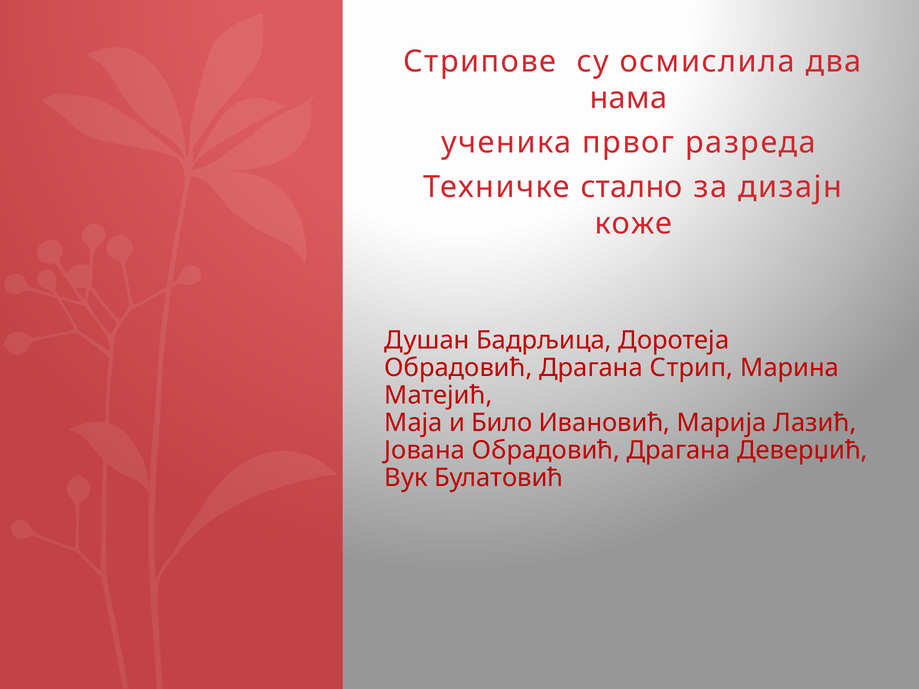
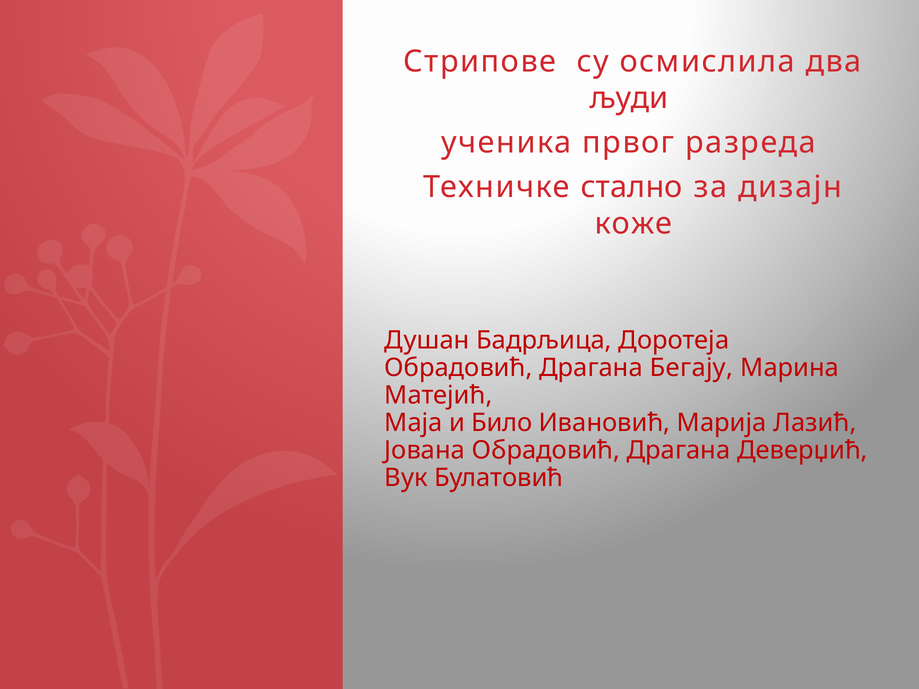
нама: нама -> људи
Стрип: Стрип -> Бегају
